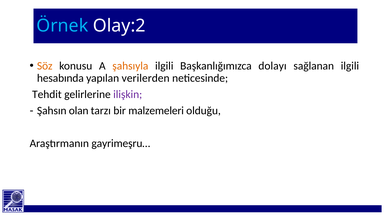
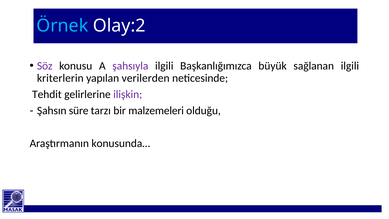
Söz colour: orange -> purple
şahsıyla colour: orange -> purple
dolayı: dolayı -> büyük
hesabında: hesabında -> kriterlerin
olan: olan -> süre
gayrimeşru…: gayrimeşru… -> konusunda…
